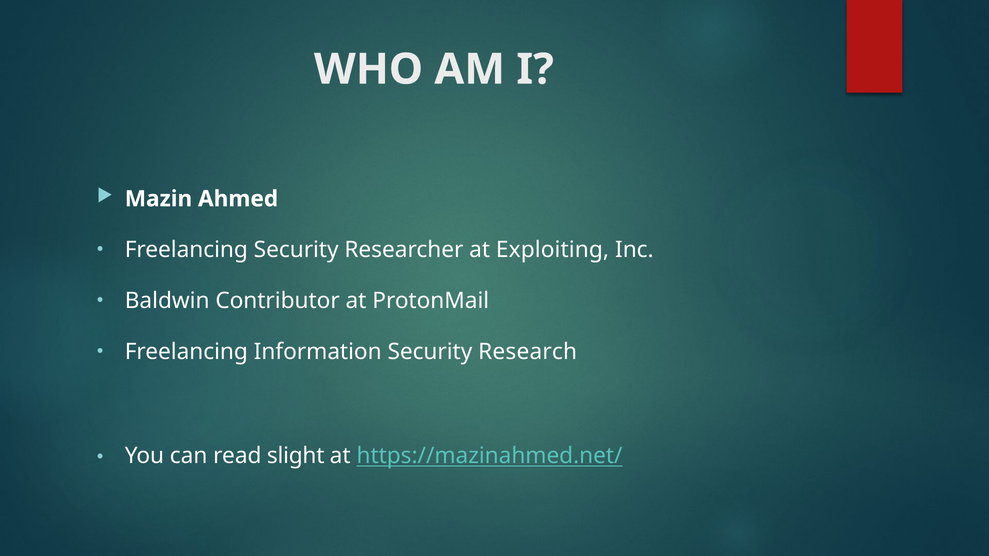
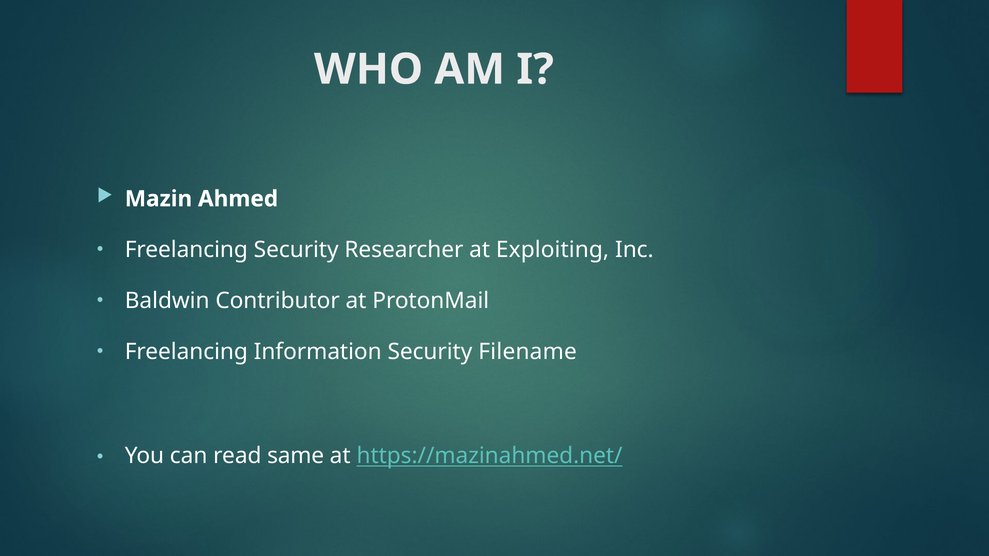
Research: Research -> Filename
slight: slight -> same
